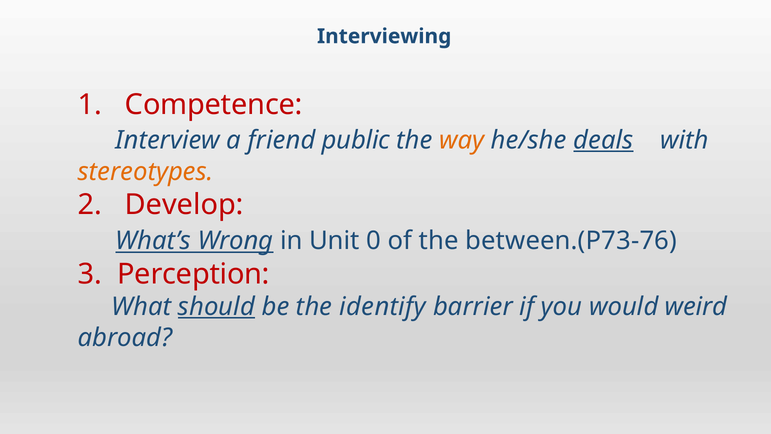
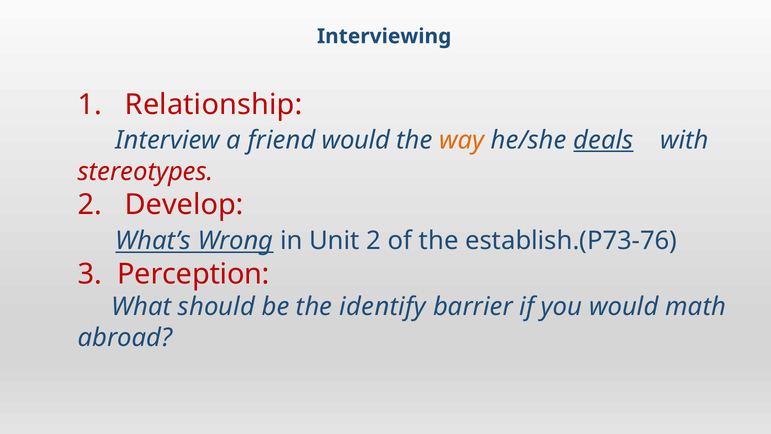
Competence: Competence -> Relationship
friend public: public -> would
stereotypes colour: orange -> red
Unit 0: 0 -> 2
between.(P73-76: between.(P73-76 -> establish.(P73-76
should underline: present -> none
weird: weird -> math
